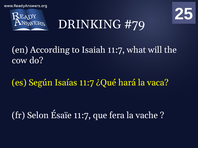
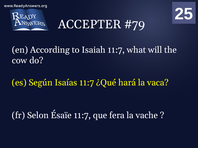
DRINKING: DRINKING -> ACCEPTER
